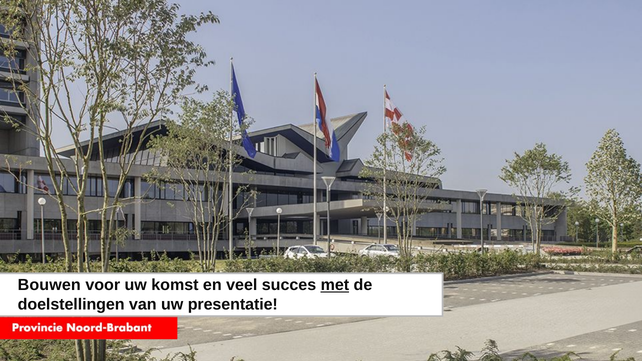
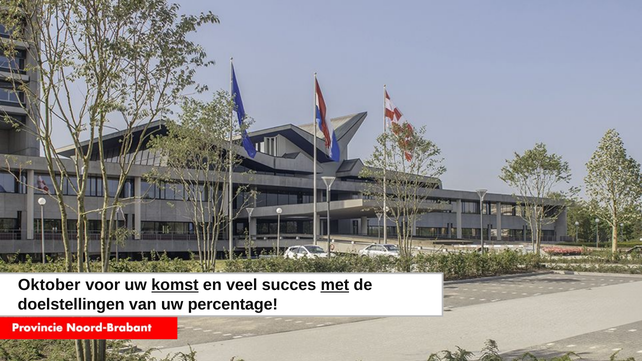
Bouwen: Bouwen -> Oktober
komst underline: none -> present
presentatie: presentatie -> percentage
